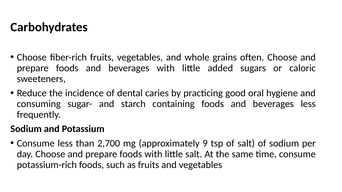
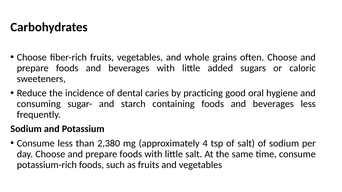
2,700: 2,700 -> 2,380
9: 9 -> 4
